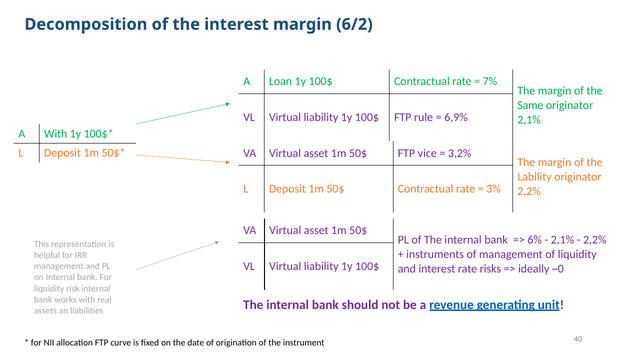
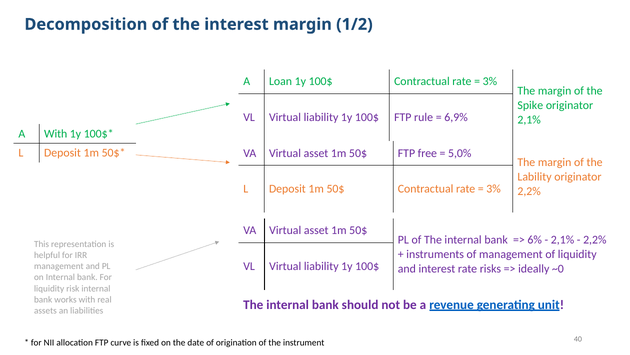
6/2: 6/2 -> 1/2
7% at (490, 81): 7% -> 3%
Same: Same -> Spike
vice: vice -> free
3,2%: 3,2% -> 5,0%
